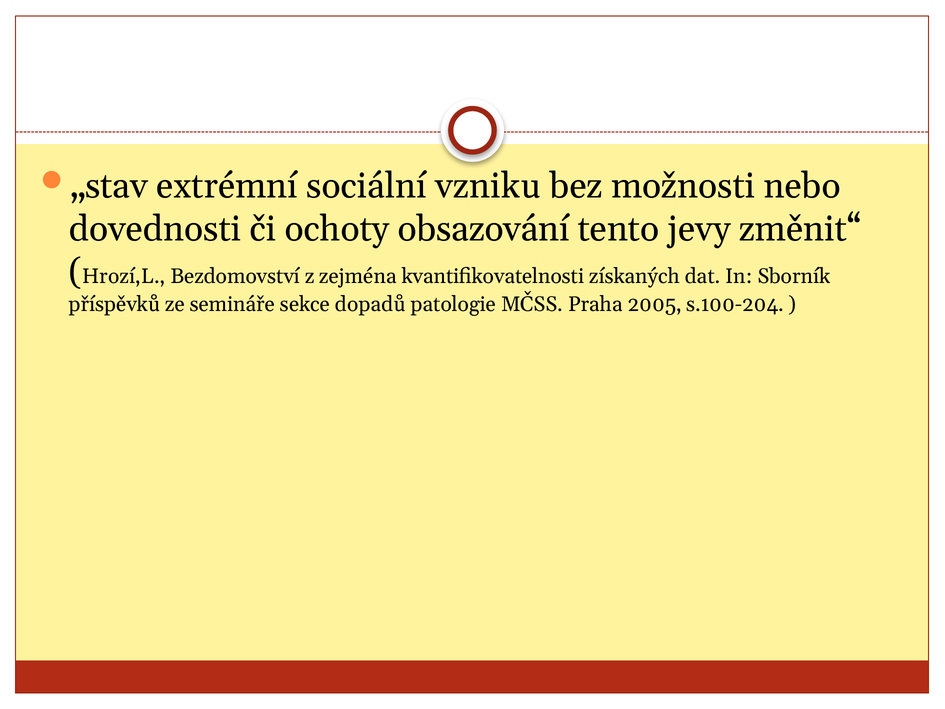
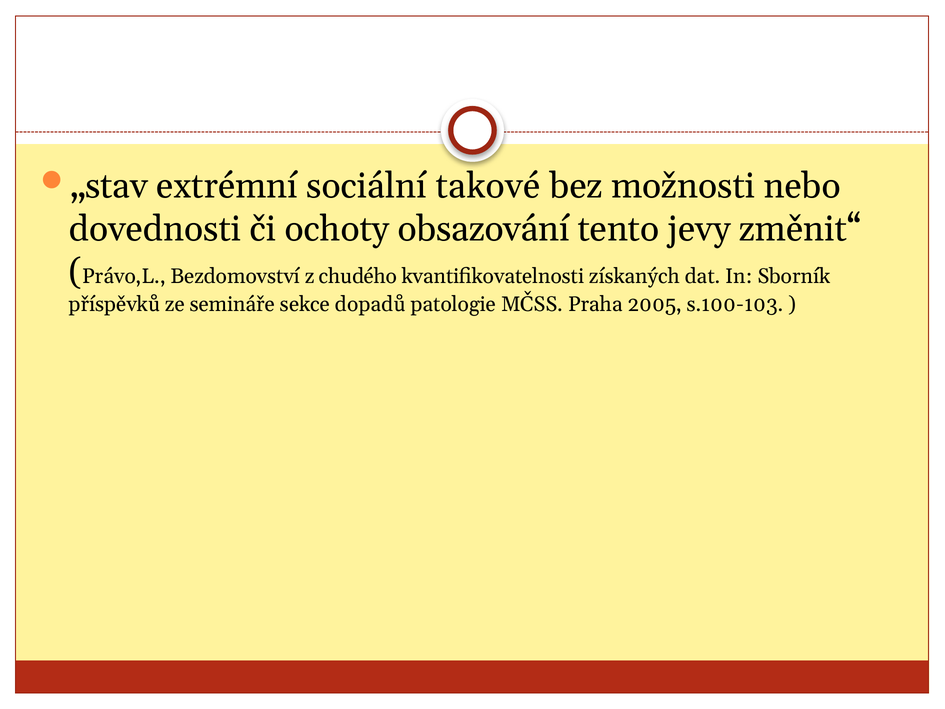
vzniku: vzniku -> takové
Hrozí,L: Hrozí,L -> Právo,L
zejména: zejména -> chudého
s.100-204: s.100-204 -> s.100-103
